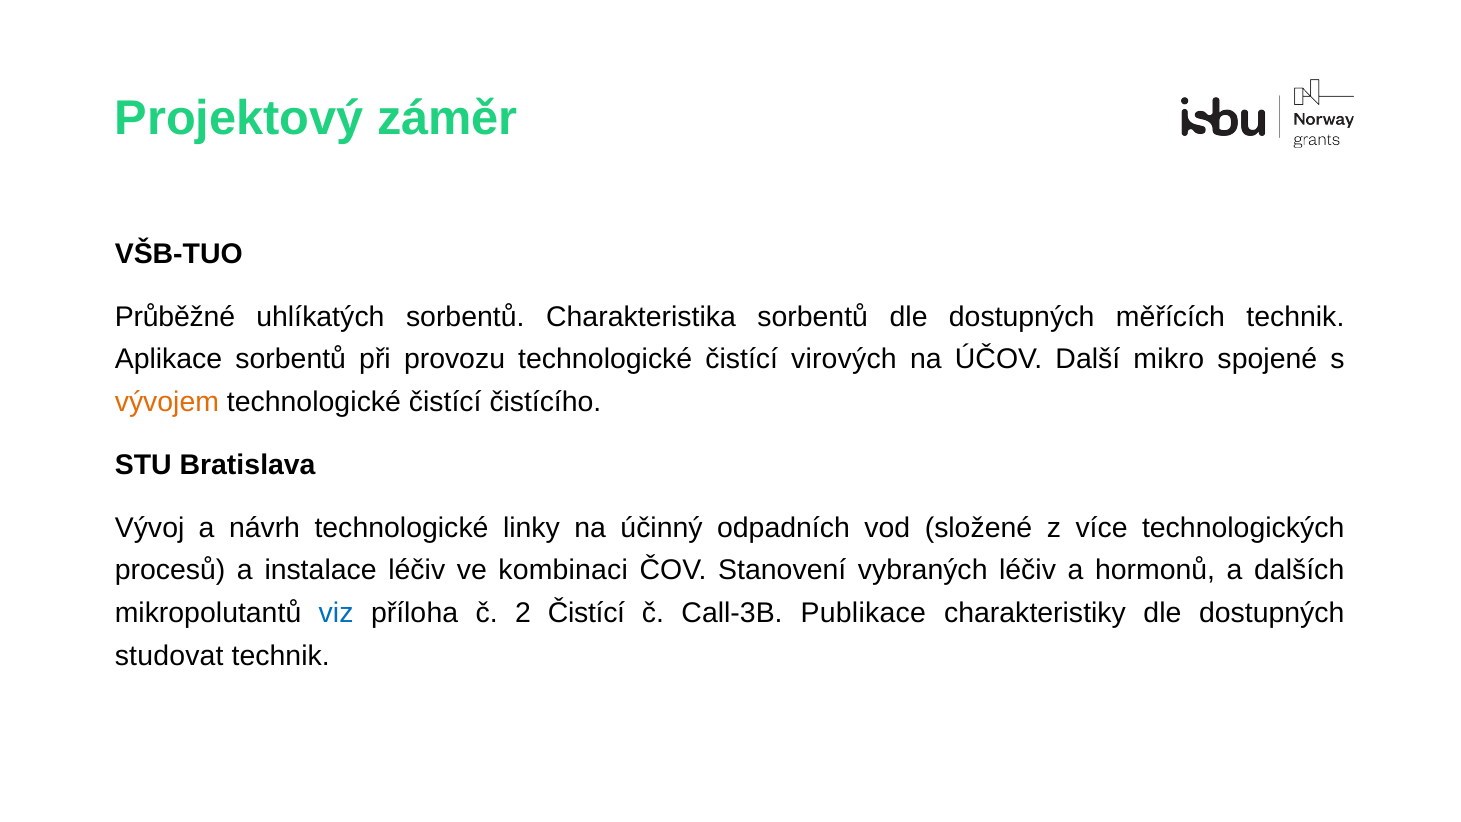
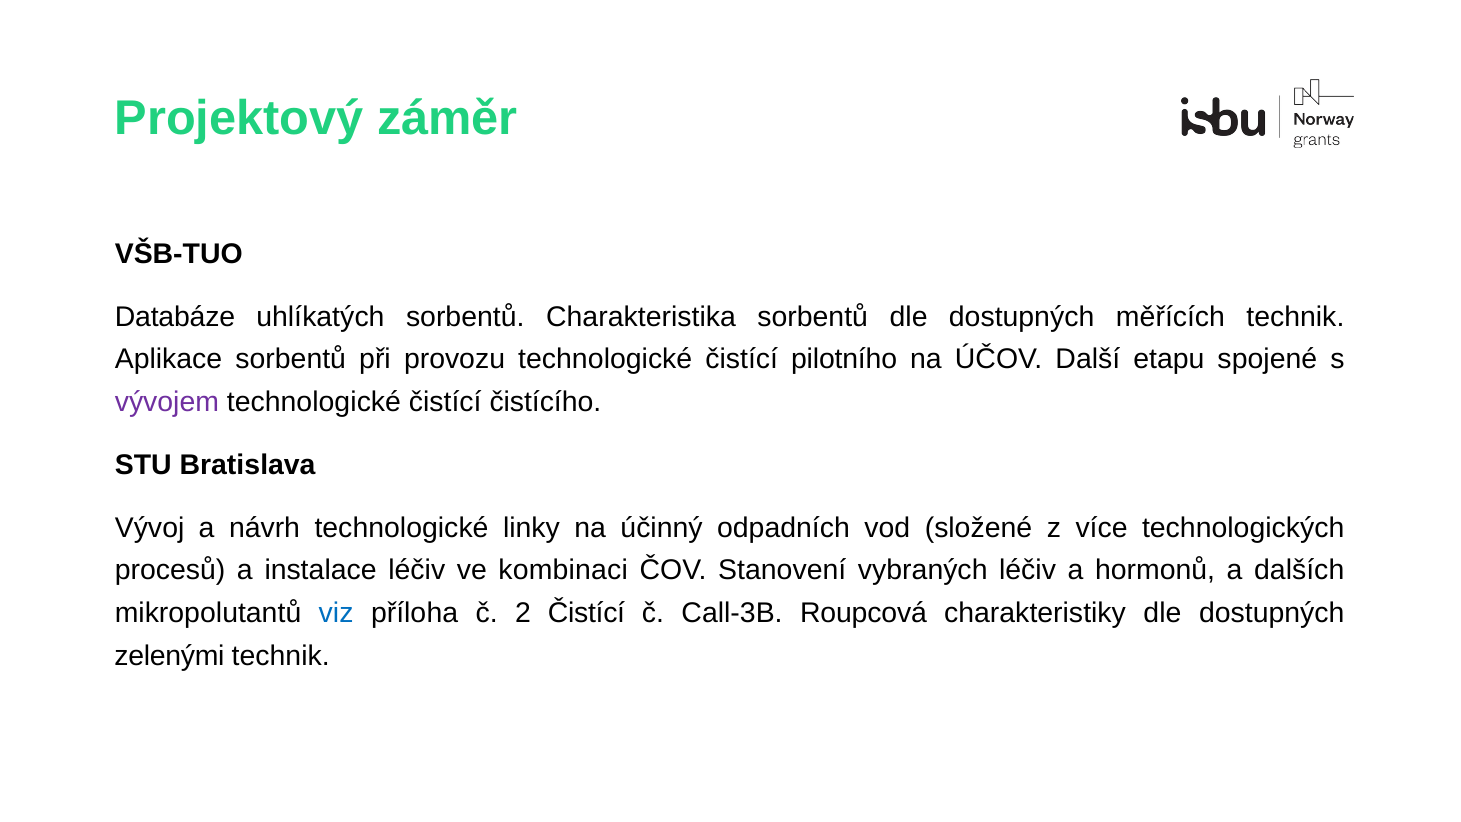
Průběžné: Průběžné -> Databáze
virových: virových -> pilotního
mikro: mikro -> etapu
vývojem colour: orange -> purple
Publikace: Publikace -> Roupcová
studovat: studovat -> zelenými
